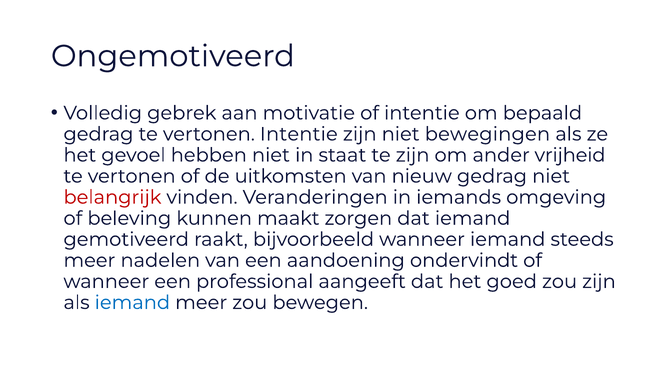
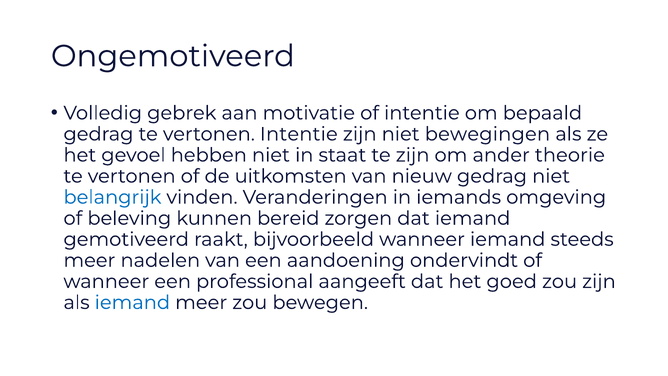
vrijheid: vrijheid -> theorie
belangrijk colour: red -> blue
maakt: maakt -> bereid
